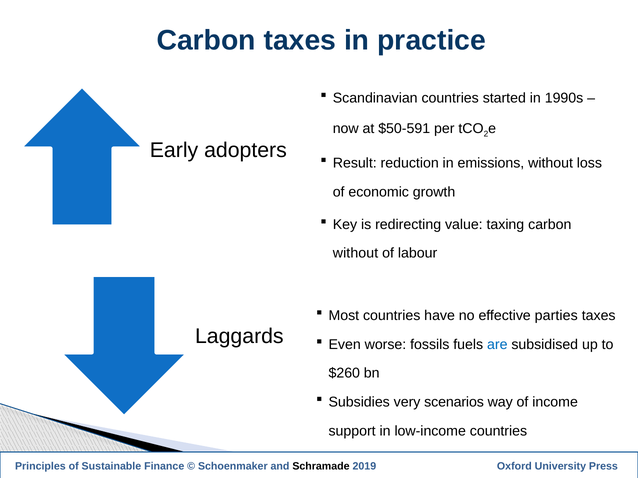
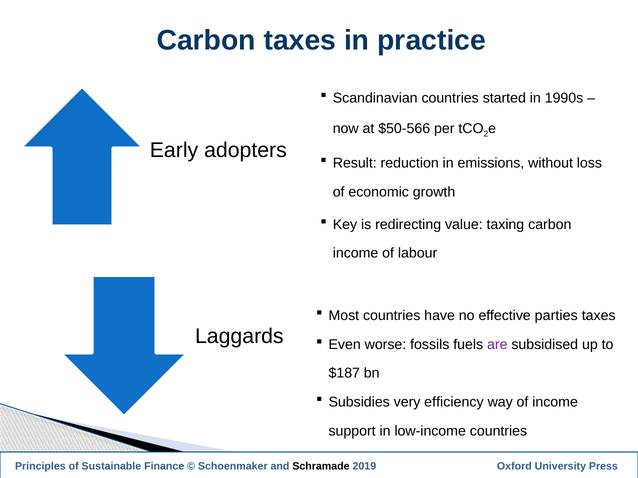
$50-591: $50-591 -> $50-566
without at (356, 253): without -> income
are colour: blue -> purple
$260: $260 -> $187
scenarios: scenarios -> efficiency
